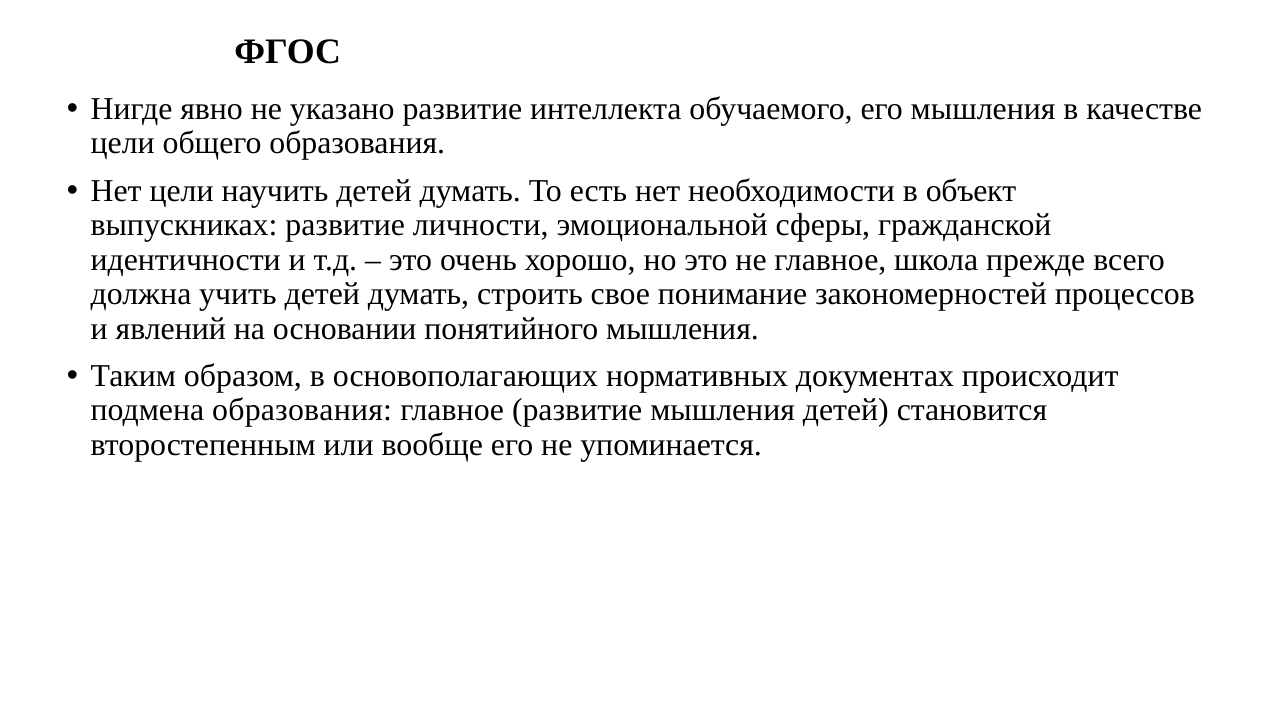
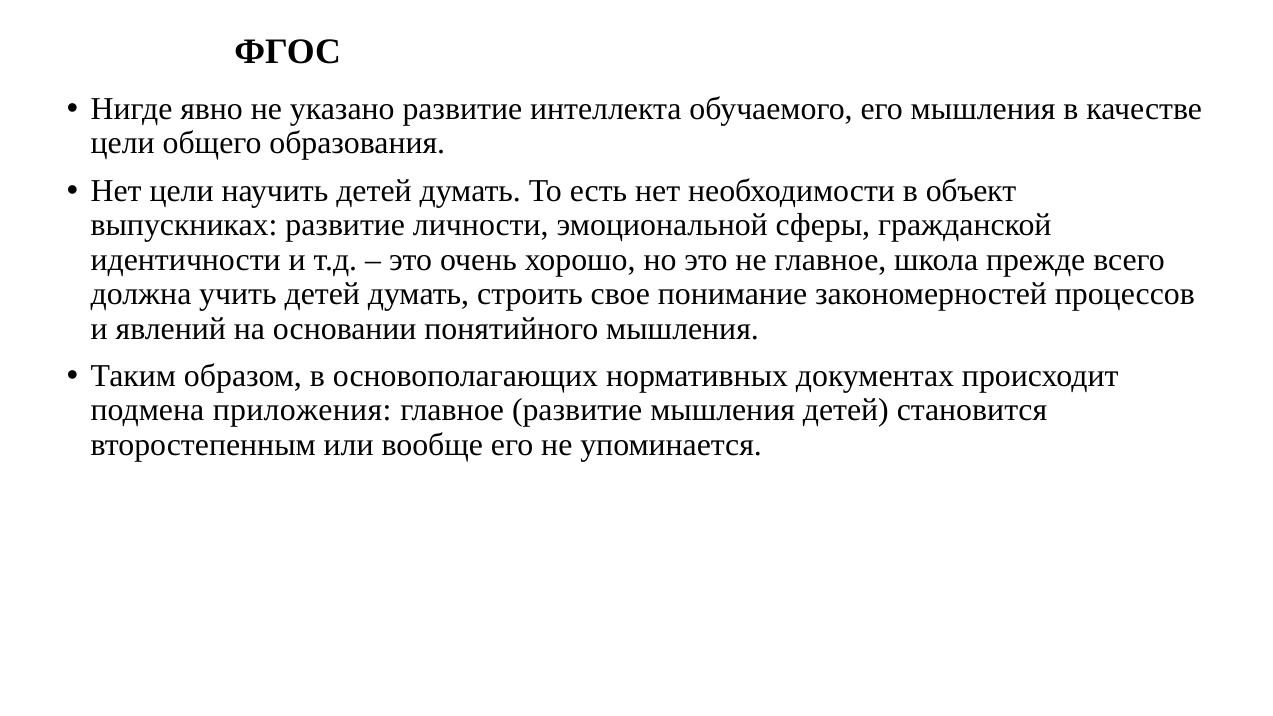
подмена образования: образования -> приложения
